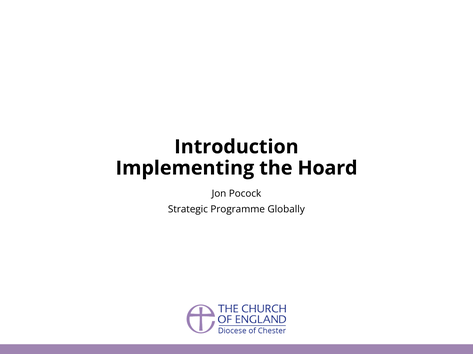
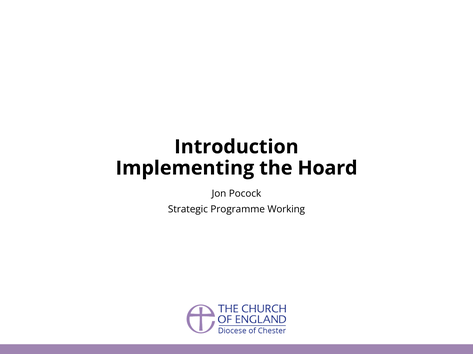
Globally: Globally -> Working
